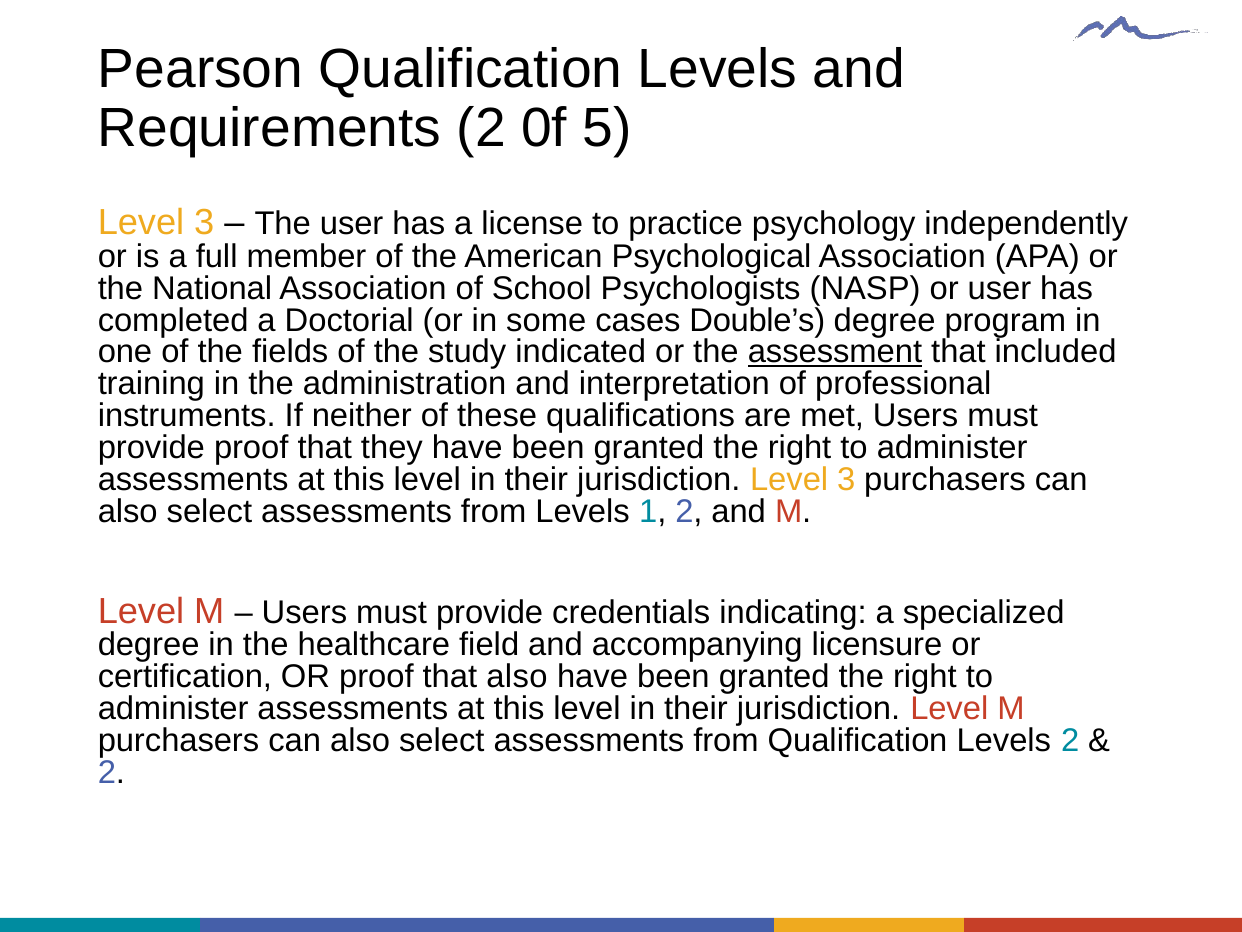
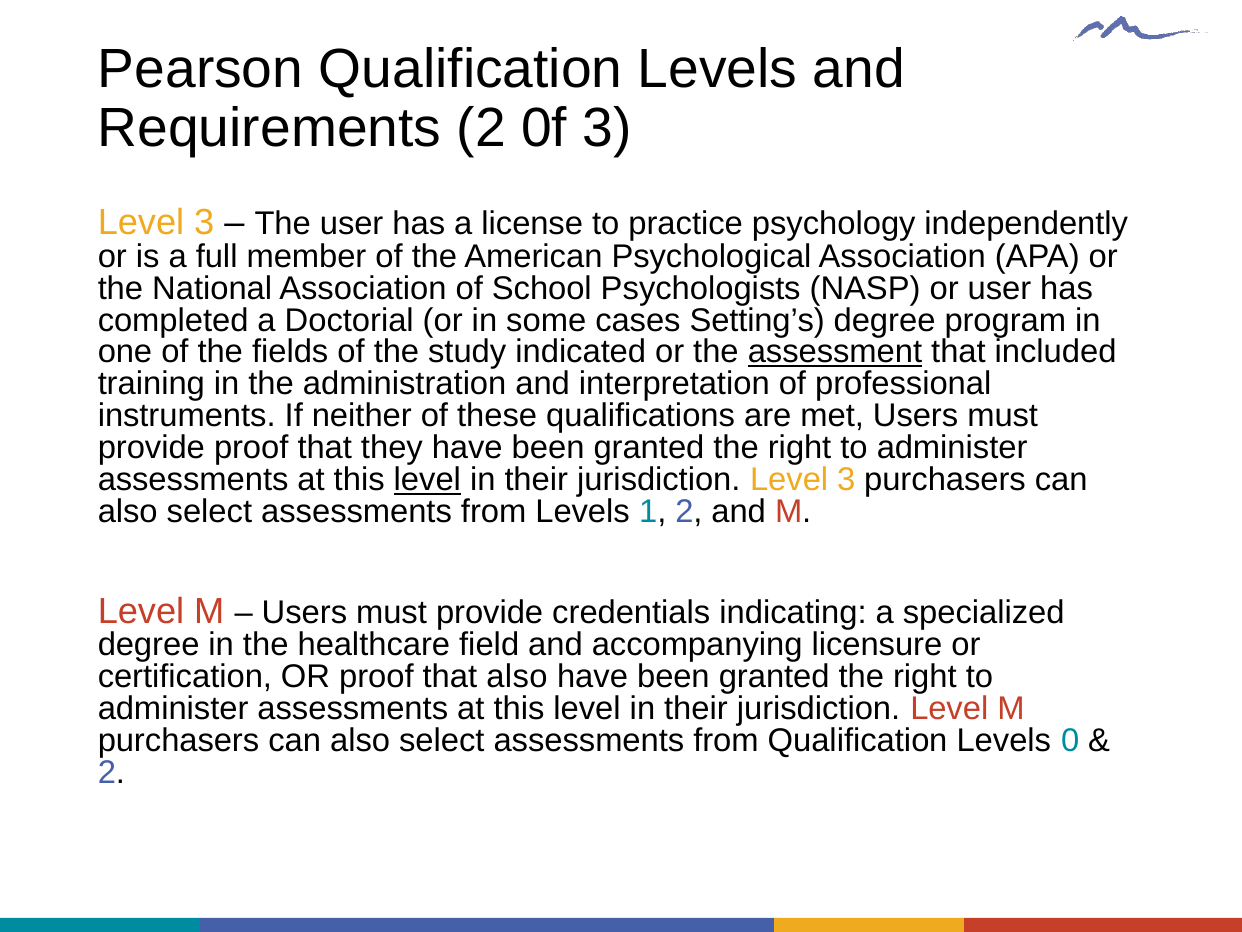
0f 5: 5 -> 3
Double’s: Double’s -> Setting’s
level at (427, 479) underline: none -> present
Levels 2: 2 -> 0
